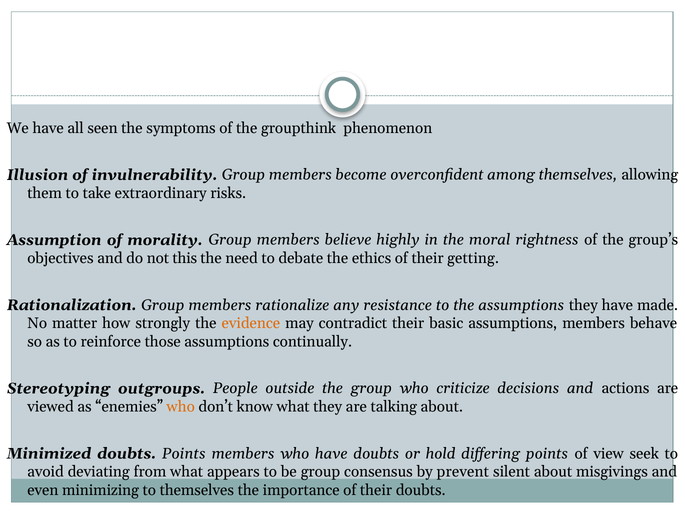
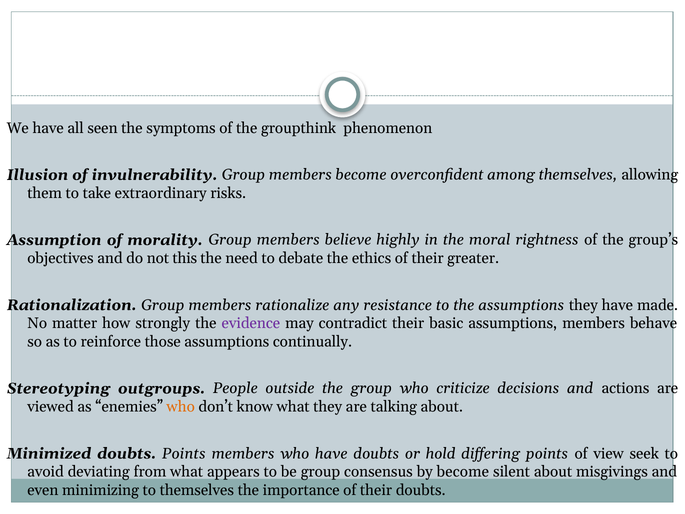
getting: getting -> greater
evidence colour: orange -> purple
by prevent: prevent -> become
